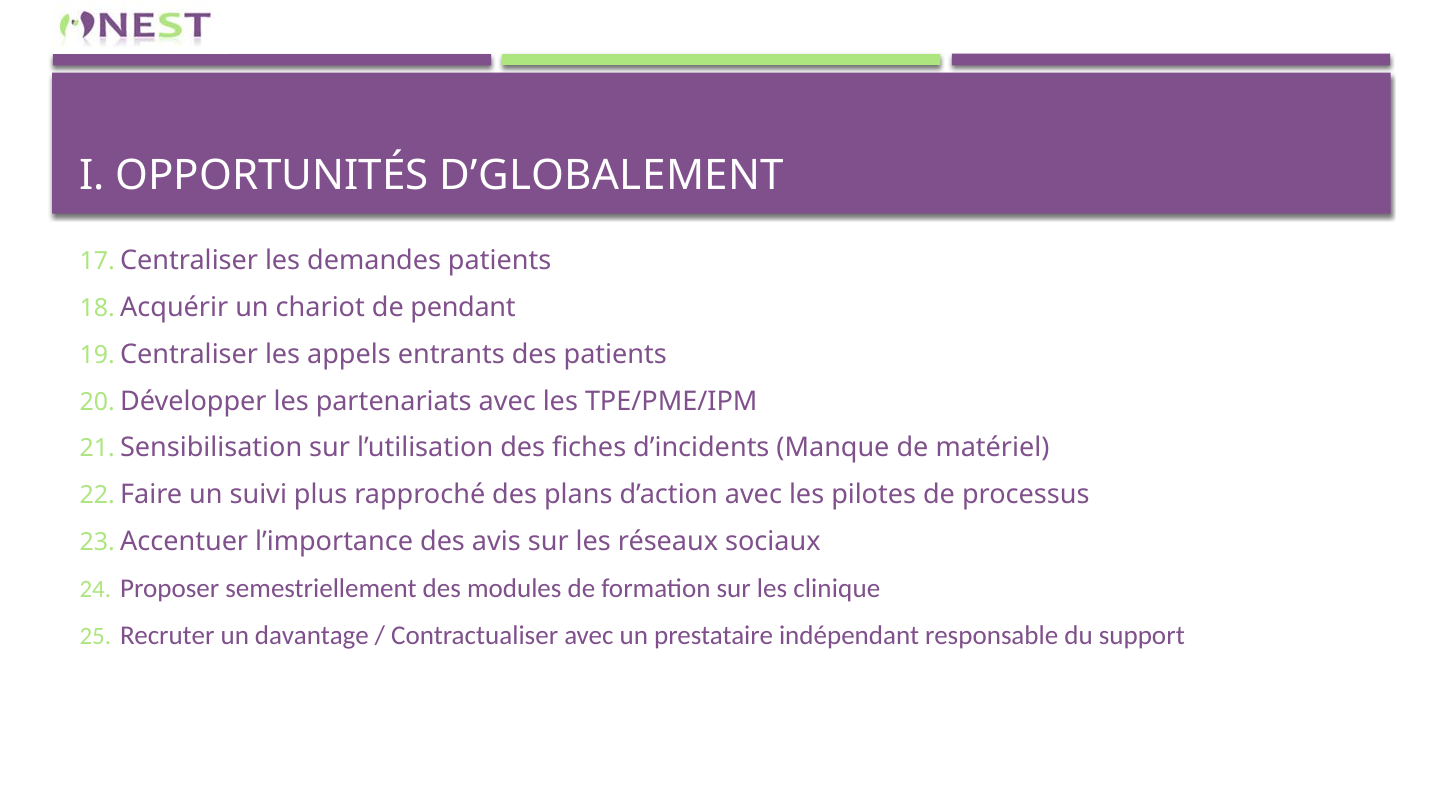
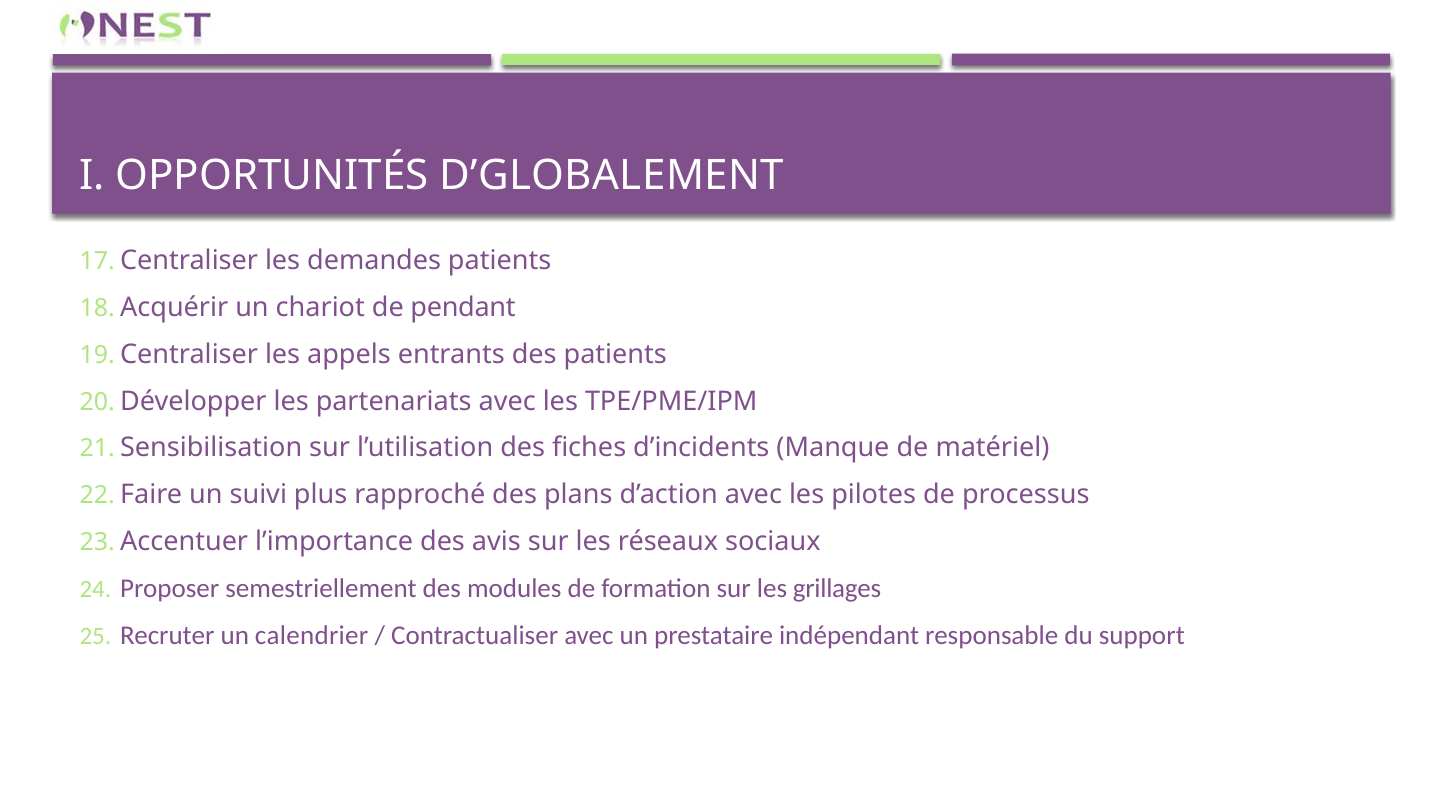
clinique: clinique -> grillages
davantage: davantage -> calendrier
